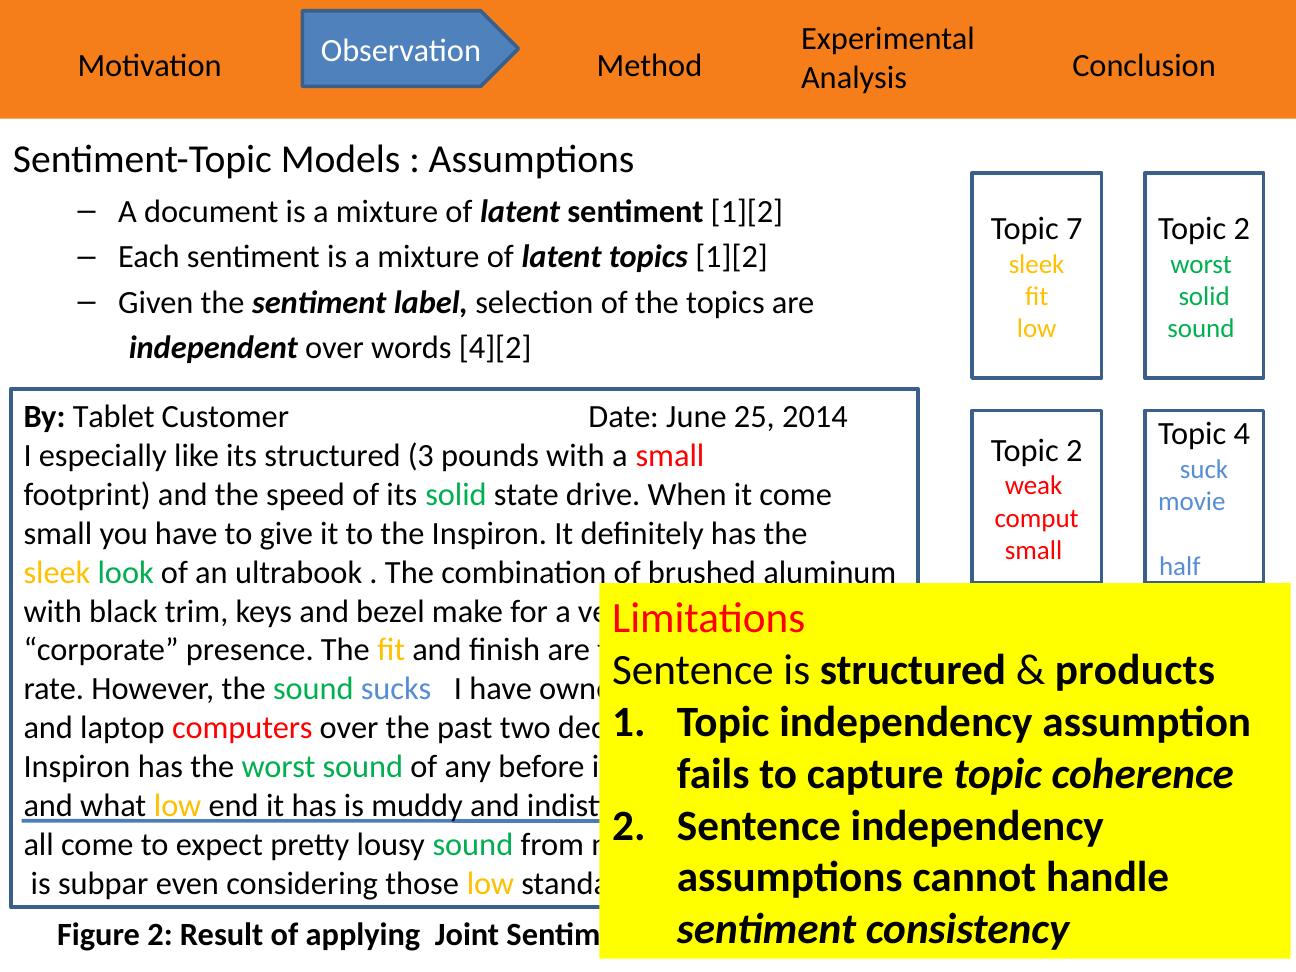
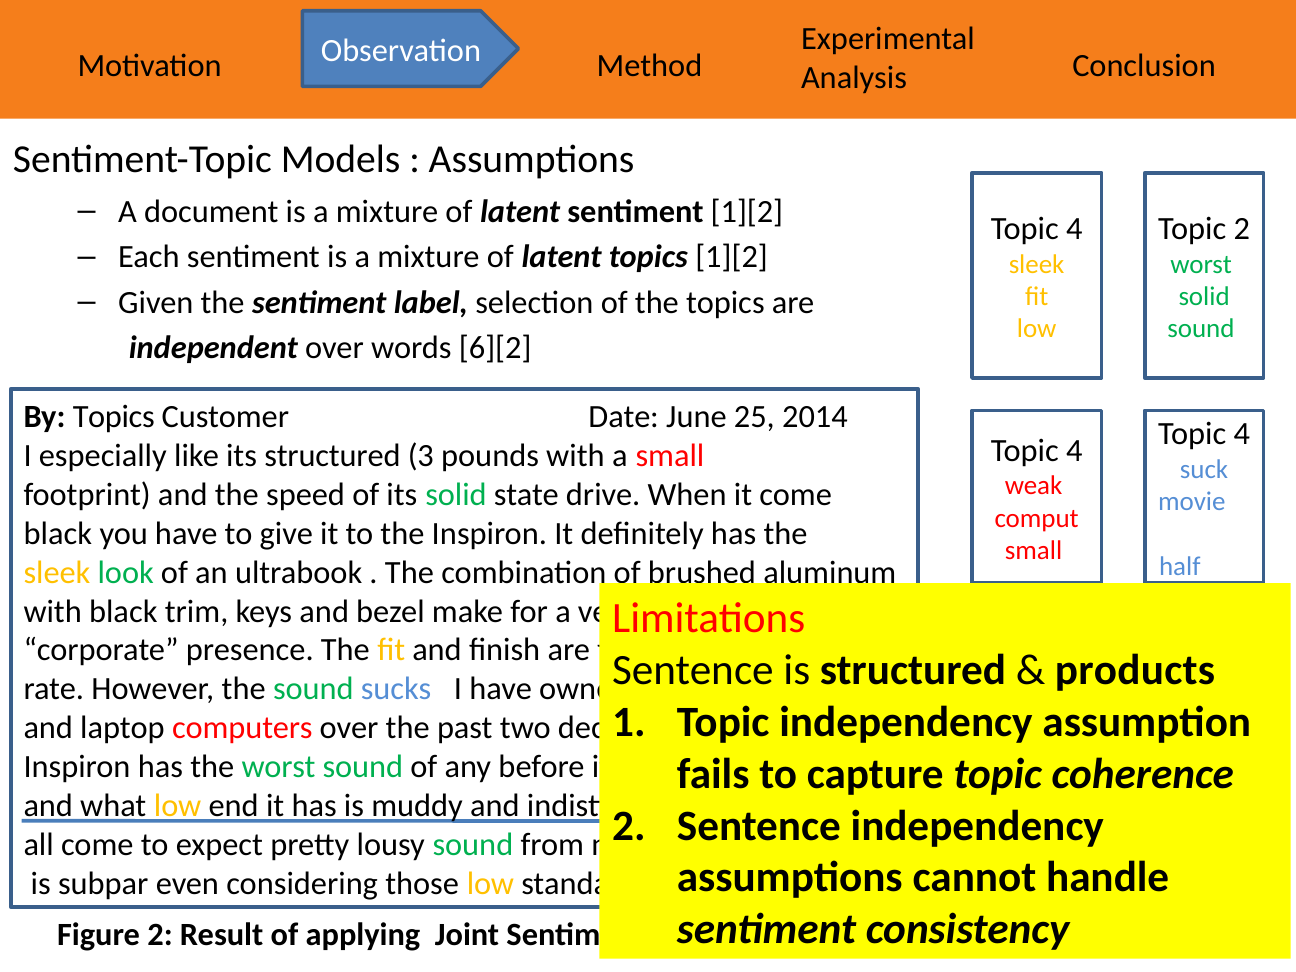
7 at (1074, 229): 7 -> 4
4][2: 4][2 -> 6][2
By Tablet: Tablet -> Topics
2 at (1074, 450): 2 -> 4
small at (58, 534): small -> black
